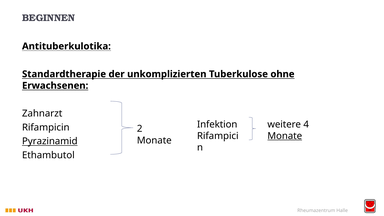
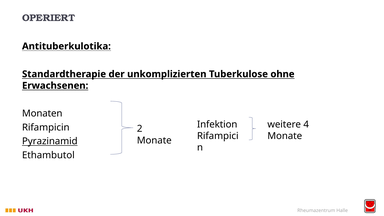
BEGINNEN: BEGINNEN -> OPERIERT
Zahnarzt: Zahnarzt -> Monaten
Monate at (285, 136) underline: present -> none
